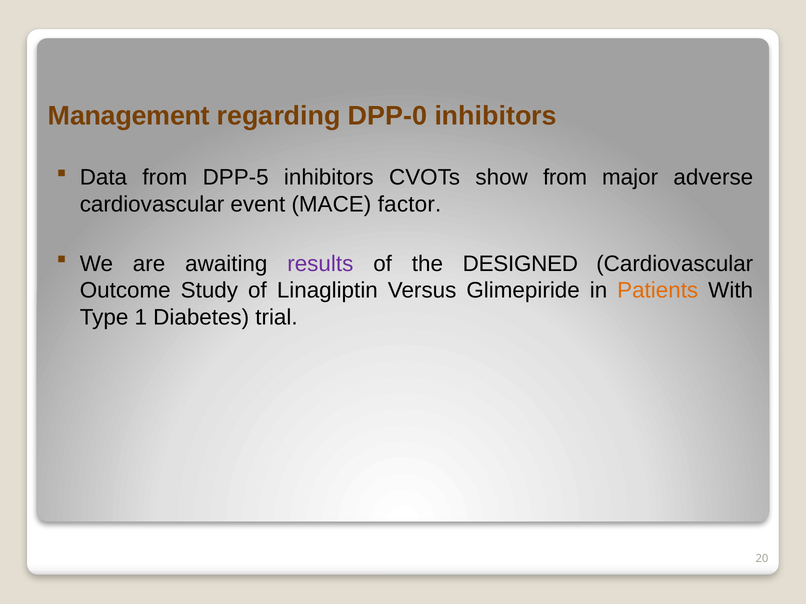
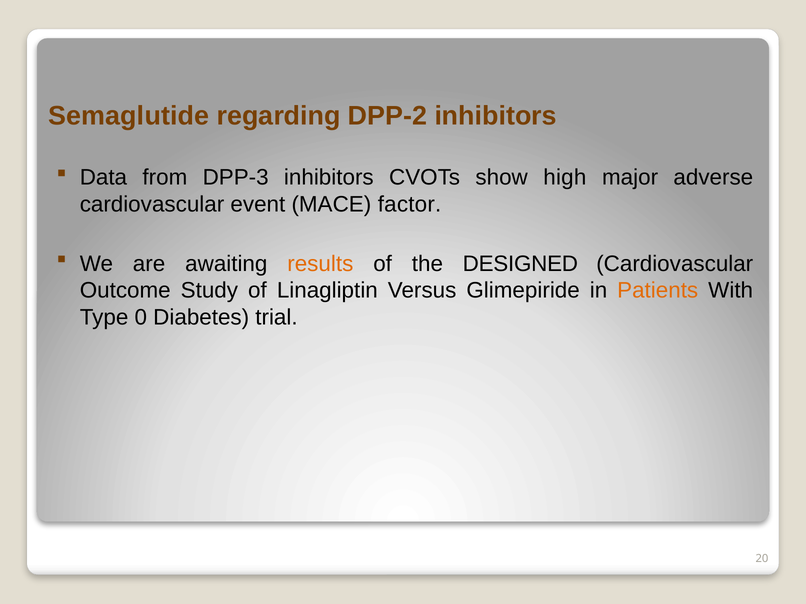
Management: Management -> Semaglutide
DPP-0: DPP-0 -> DPP-2
DPP-5: DPP-5 -> DPP-3
show from: from -> high
results colour: purple -> orange
1: 1 -> 0
